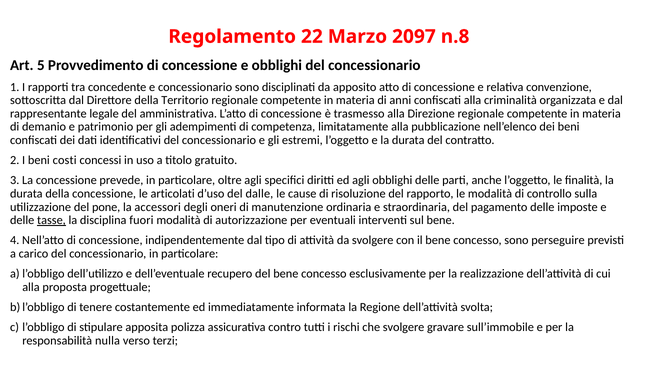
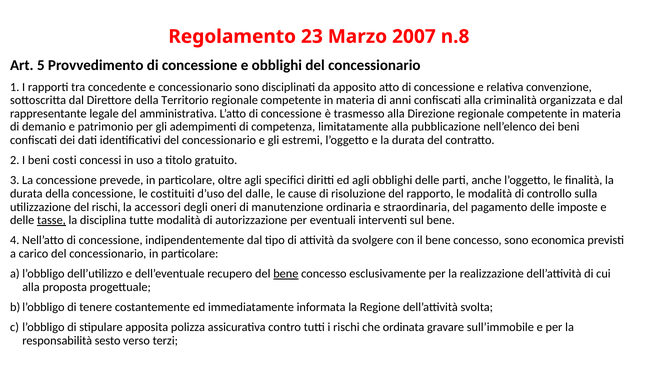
22: 22 -> 23
2097: 2097 -> 2007
articolati: articolati -> costituiti
del pone: pone -> rischi
fuori: fuori -> tutte
perseguire: perseguire -> economica
bene at (286, 274) underline: none -> present
che svolgere: svolgere -> ordinata
nulla: nulla -> sesto
